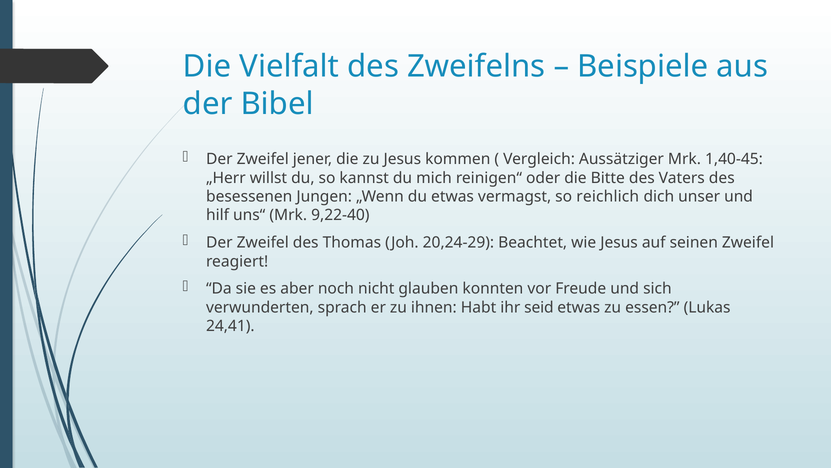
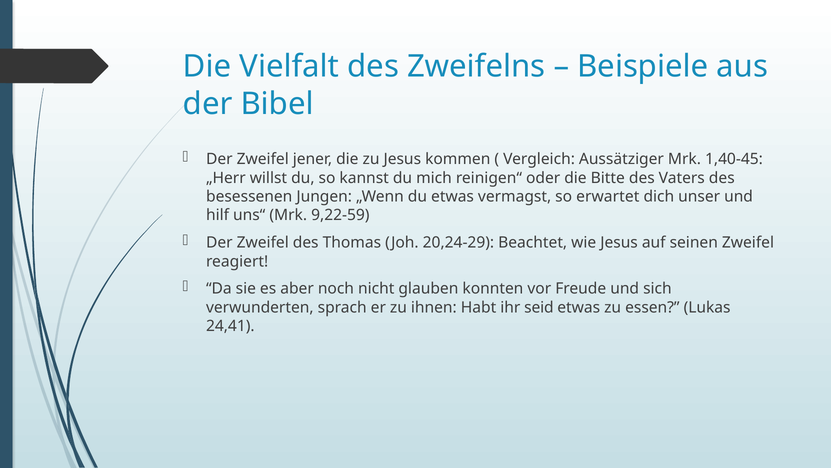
reichlich: reichlich -> erwartet
9,22-40: 9,22-40 -> 9,22-59
